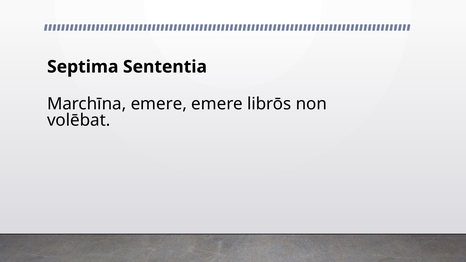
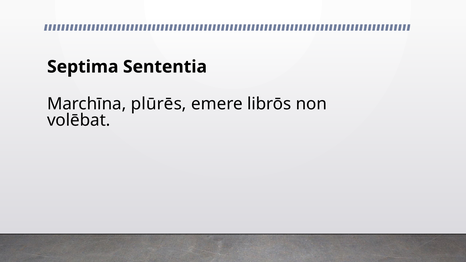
Marchīna emere: emere -> plūrēs
